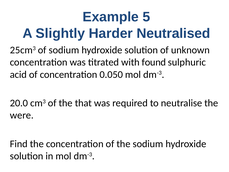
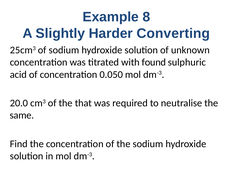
5: 5 -> 8
Neutralised: Neutralised -> Converting
were: were -> same
